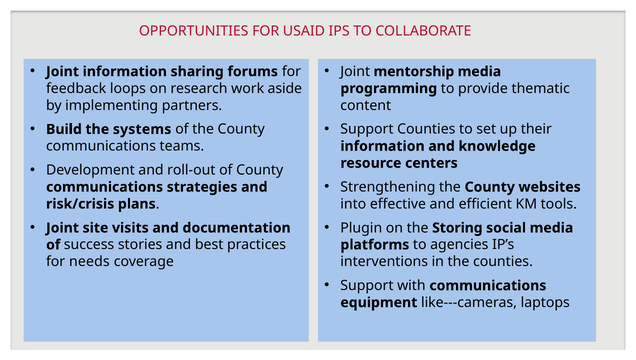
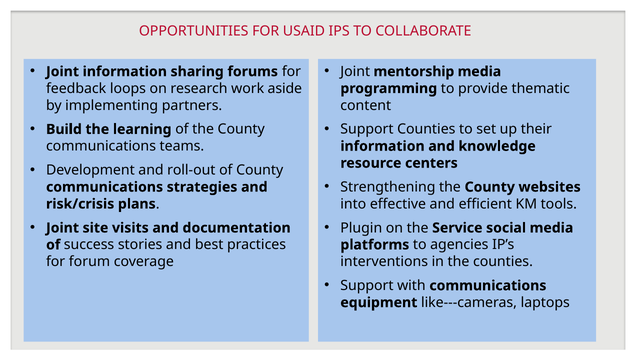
systems: systems -> learning
Storing: Storing -> Service
needs: needs -> forum
